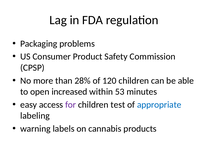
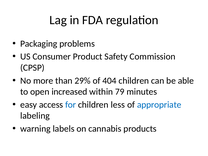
28%: 28% -> 29%
120: 120 -> 404
53: 53 -> 79
for colour: purple -> blue
test: test -> less
